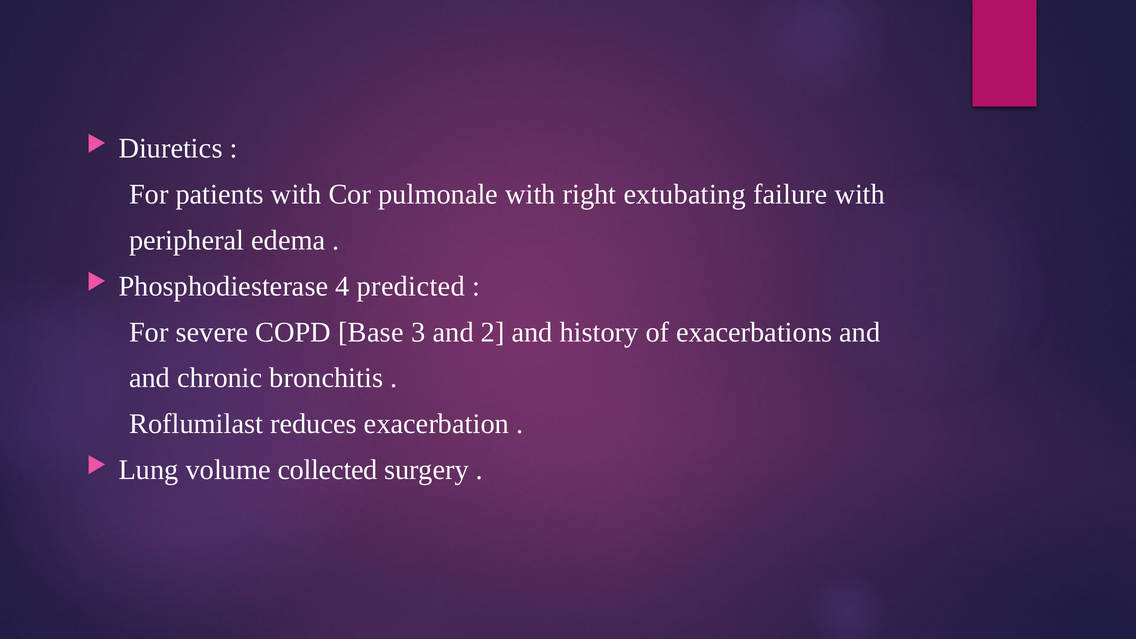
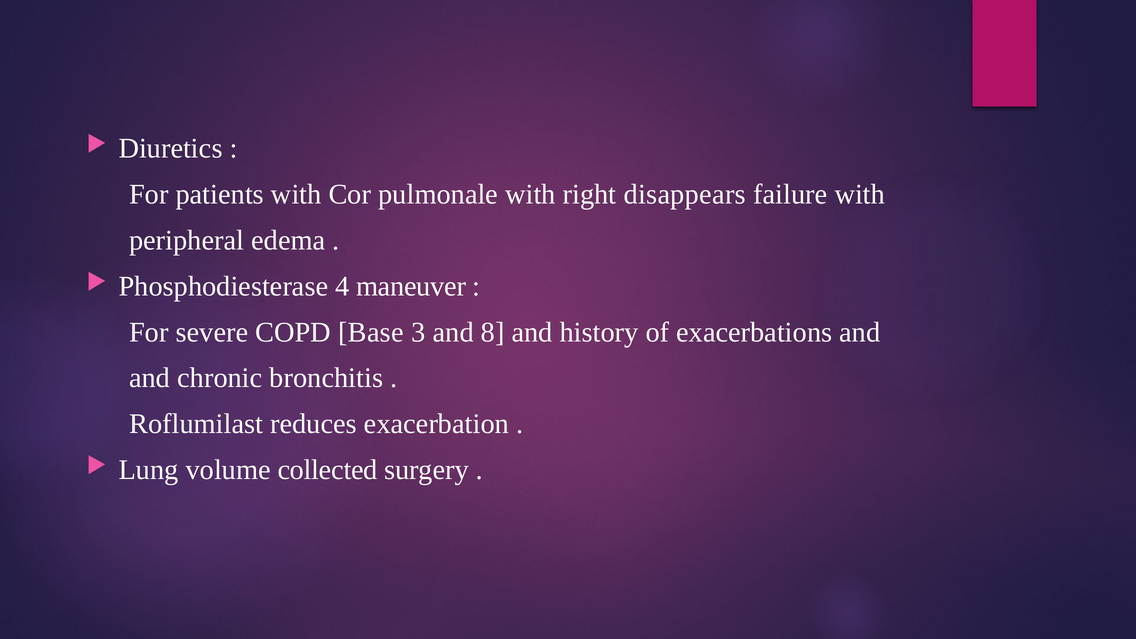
extubating: extubating -> disappears
predicted: predicted -> maneuver
2: 2 -> 8
